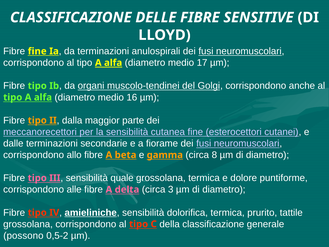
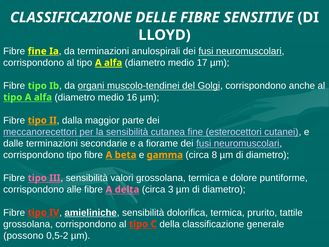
corrispondono allo: allo -> tipo
quale: quale -> valori
